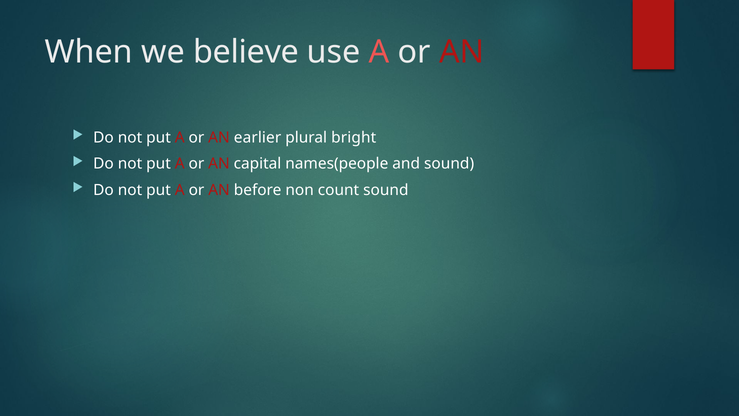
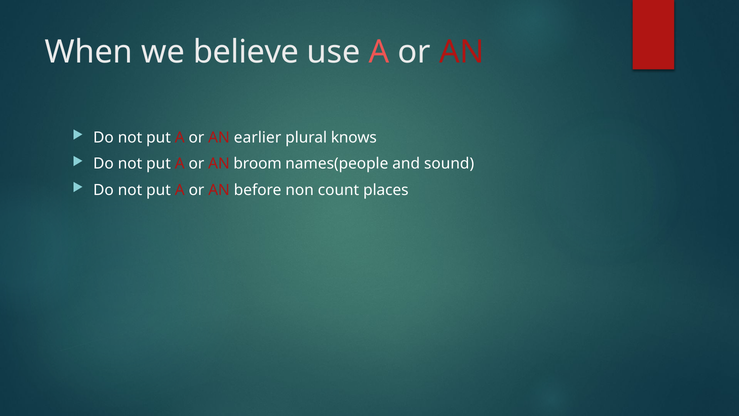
bright: bright -> knows
capital: capital -> broom
count sound: sound -> places
